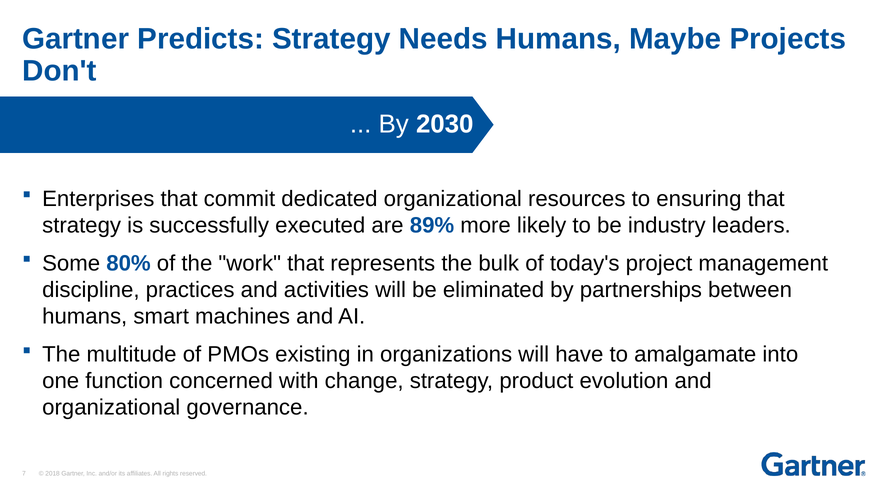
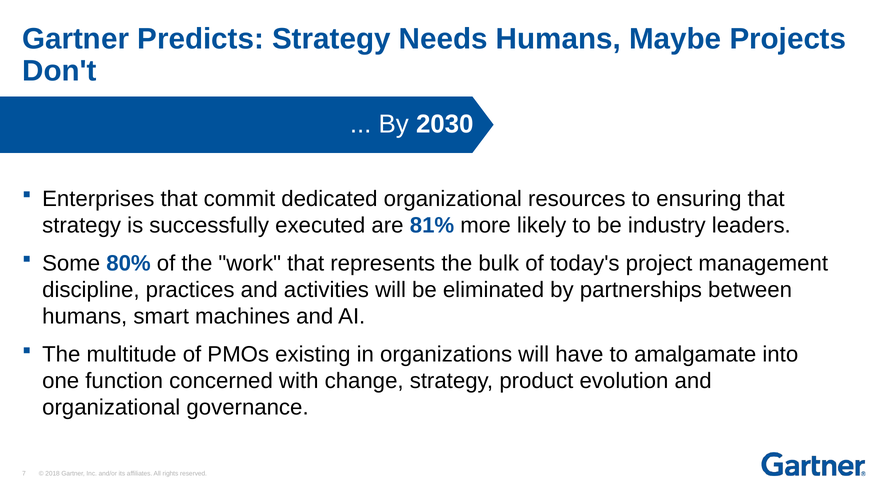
89%: 89% -> 81%
